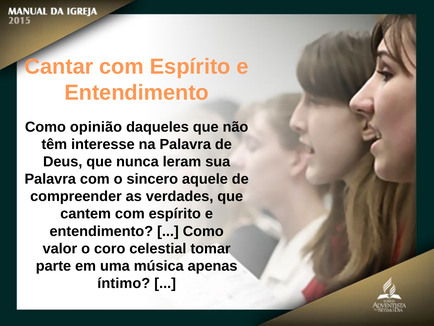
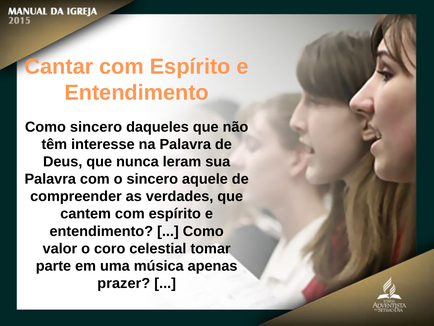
Como opinião: opinião -> sincero
íntimo: íntimo -> prazer
